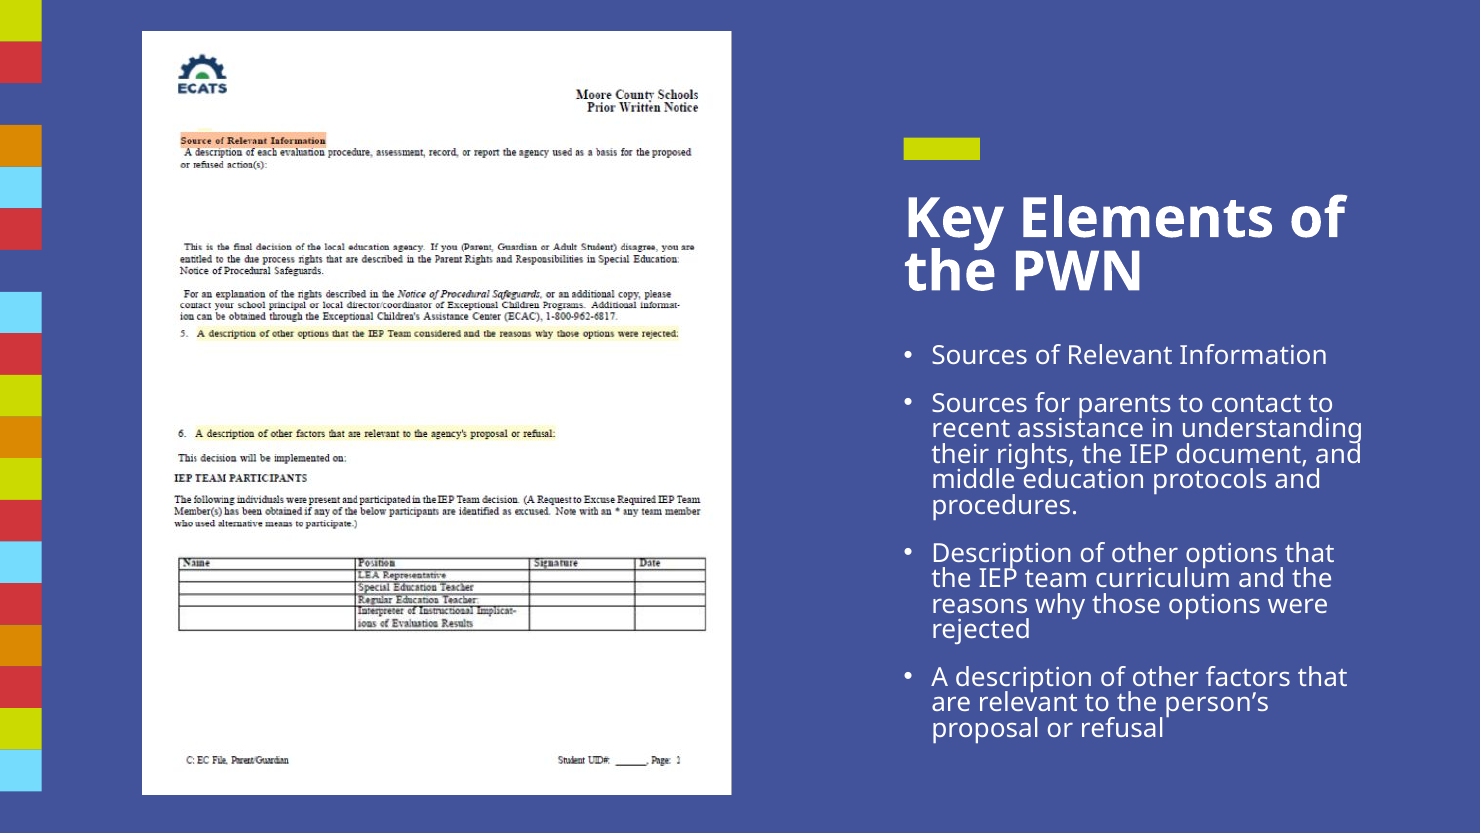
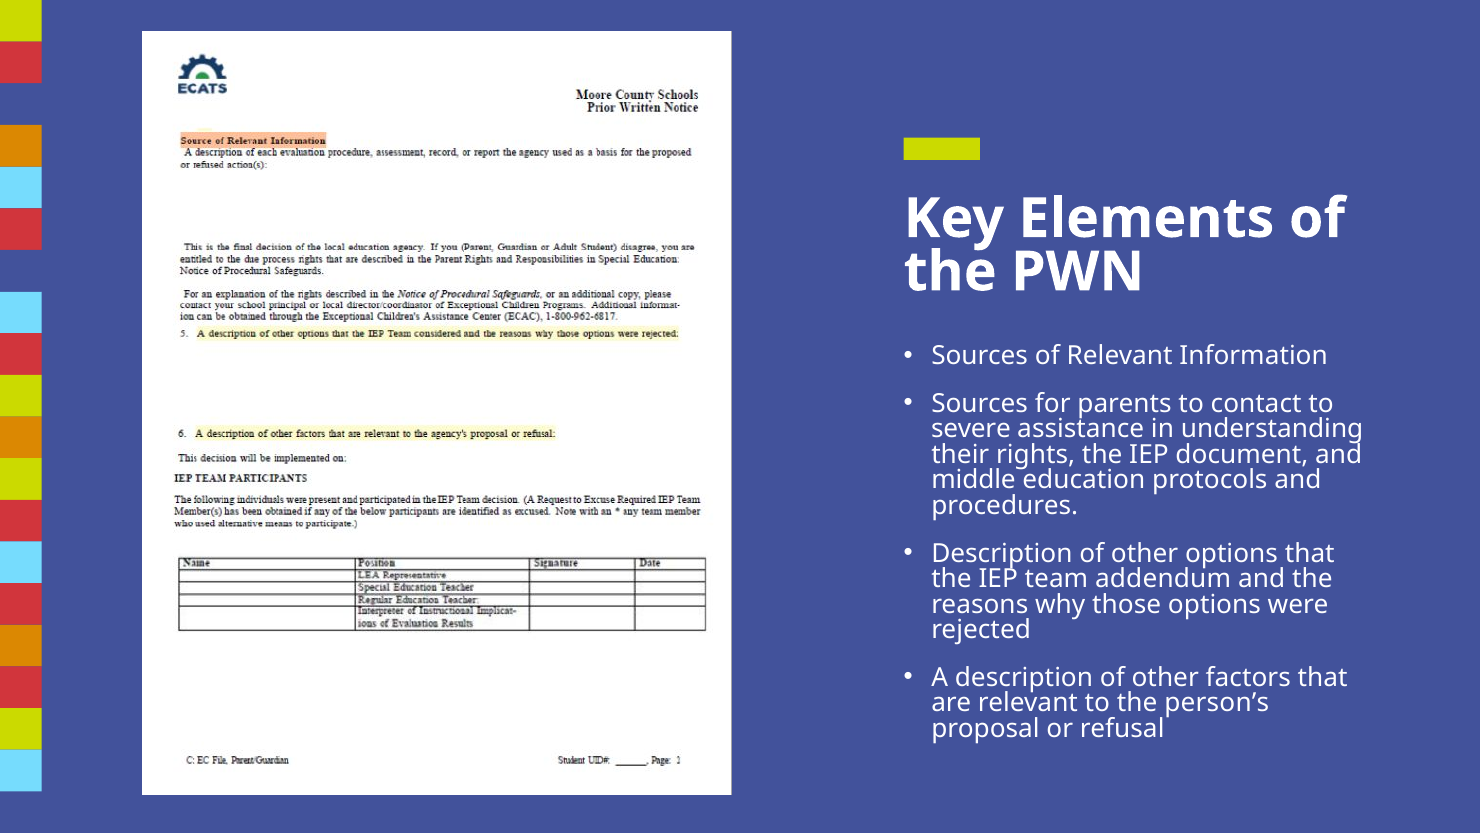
recent: recent -> severe
curriculum: curriculum -> addendum
